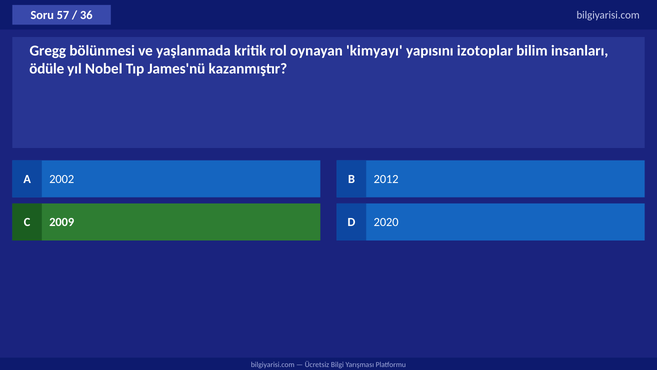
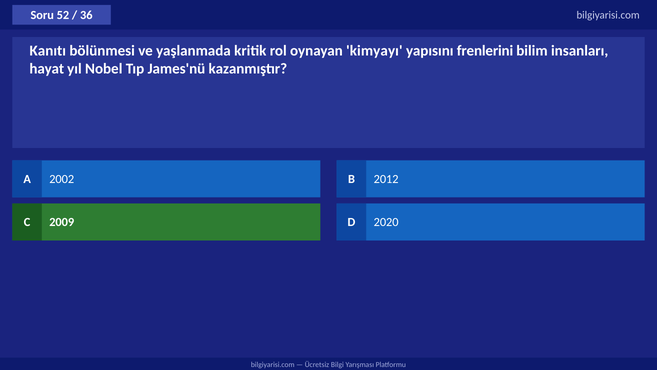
57: 57 -> 52
Gregg: Gregg -> Kanıtı
izotoplar: izotoplar -> frenlerini
ödüle: ödüle -> hayat
